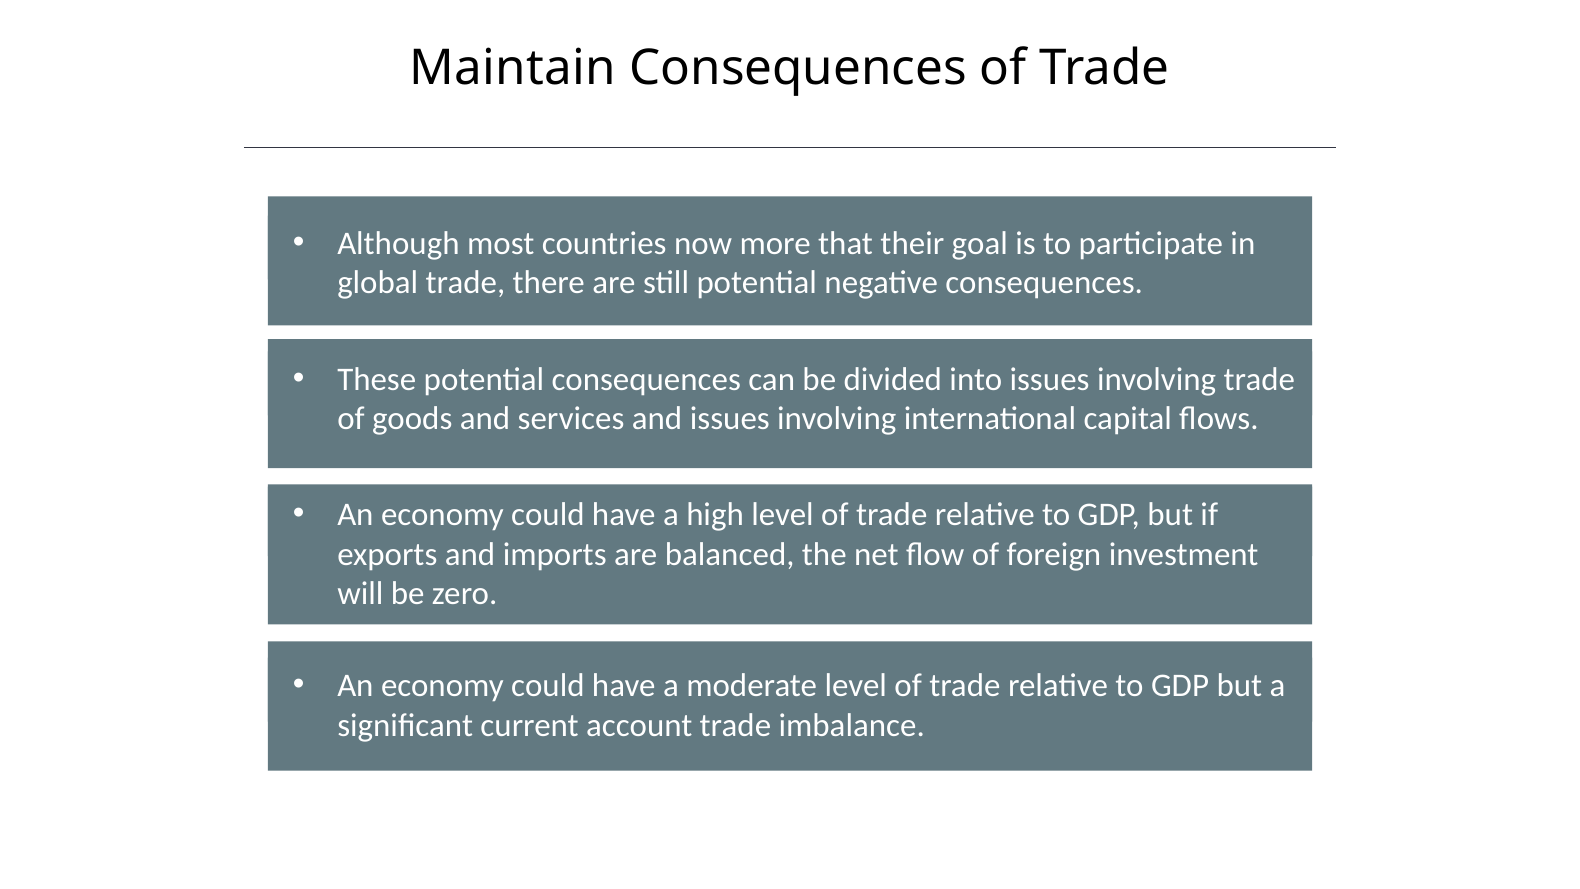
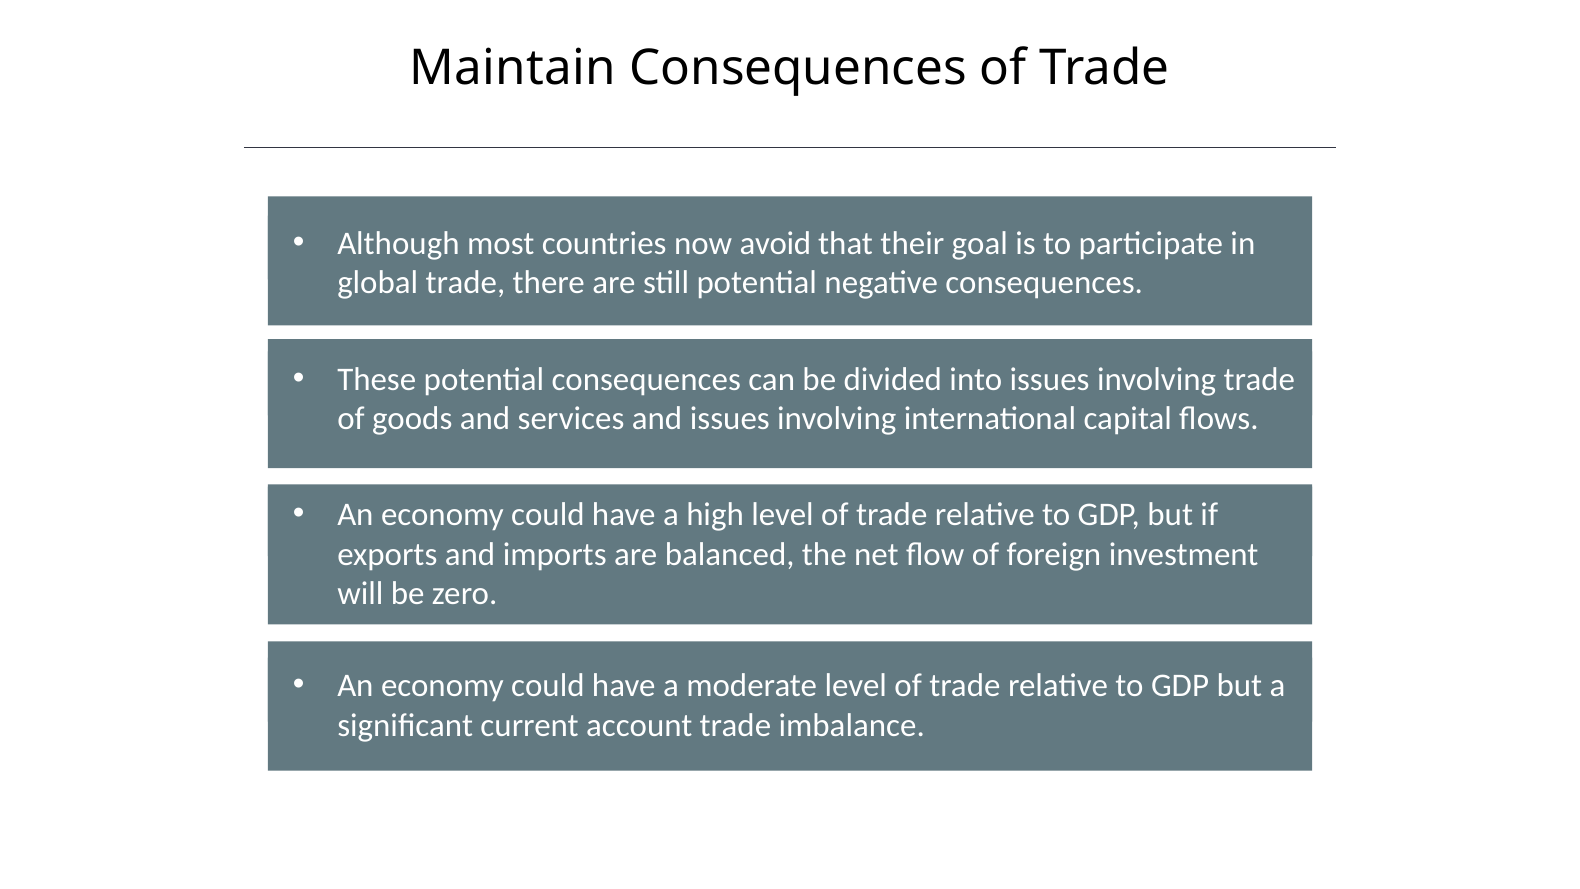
more: more -> avoid
